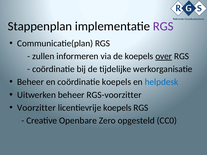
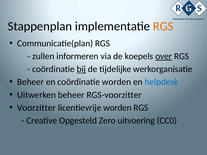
RGS at (163, 26) colour: purple -> orange
bij underline: none -> present
coördinatie koepels: koepels -> worden
licentievrije koepels: koepels -> worden
Openbare: Openbare -> Opgesteld
opgesteld: opgesteld -> uitvoering
